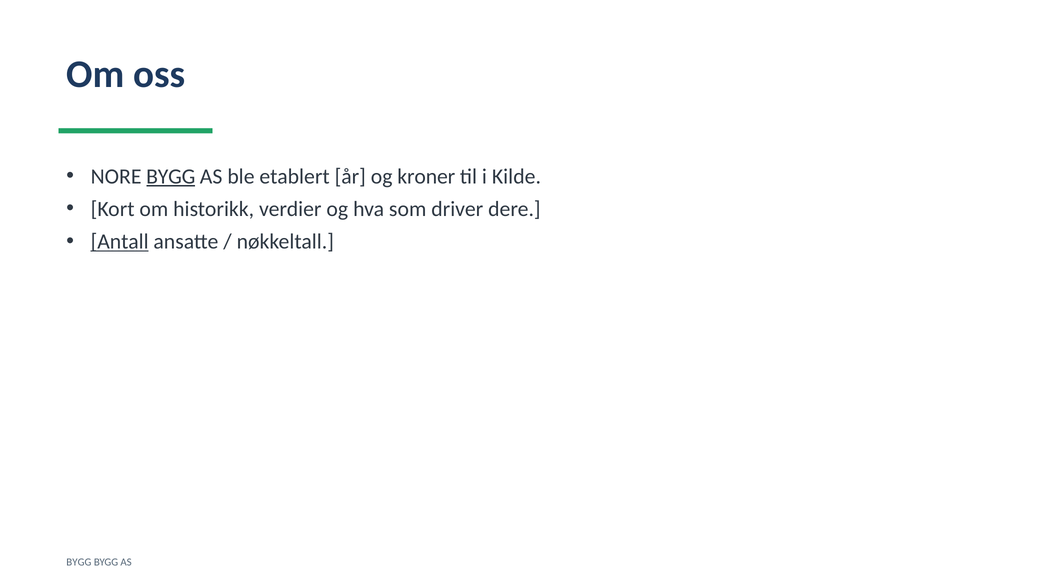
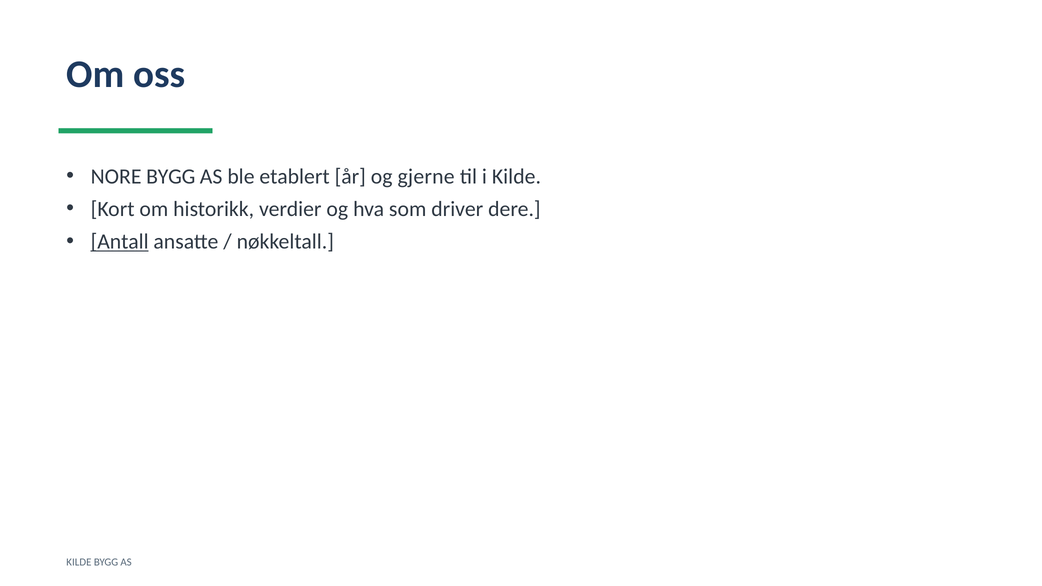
BYGG at (171, 176) underline: present -> none
kroner: kroner -> gjerne
BYGG at (79, 562): BYGG -> KILDE
